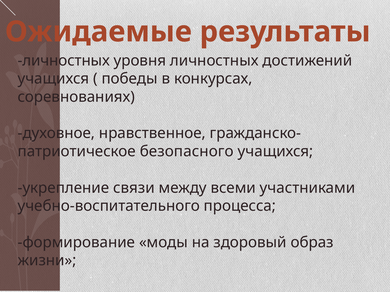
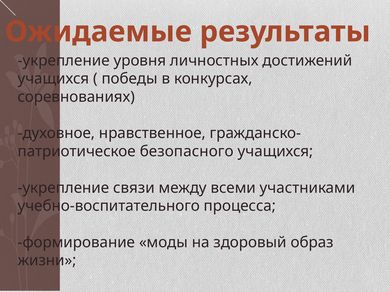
личностных at (64, 61): личностных -> укрепление
